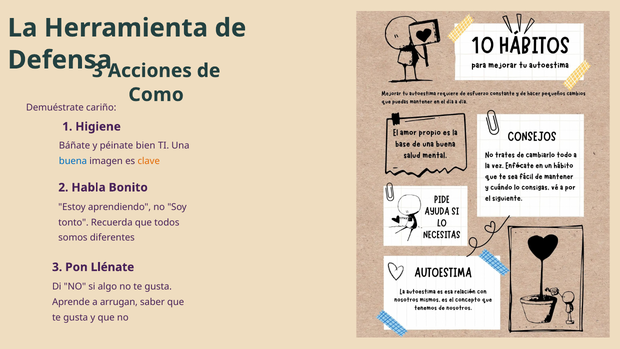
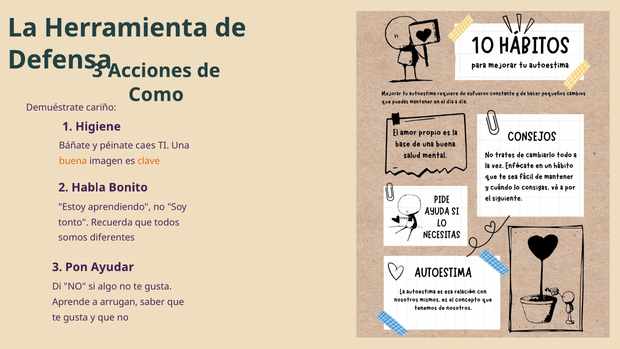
bien: bien -> caes
buena colour: blue -> orange
Llénate: Llénate -> Ayudar
